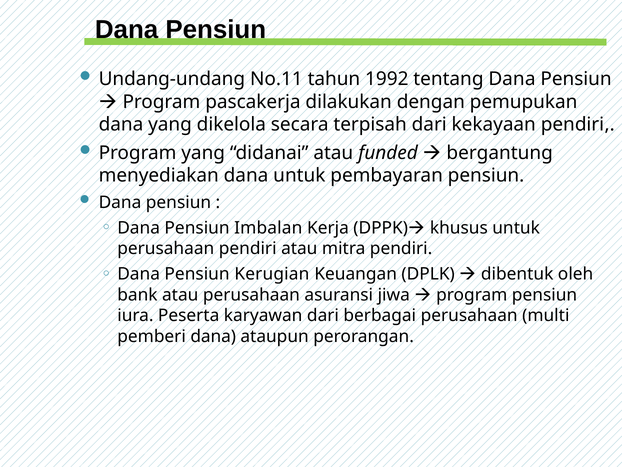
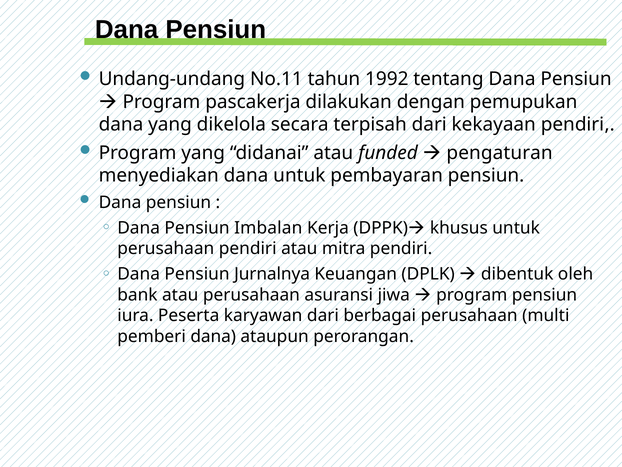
bergantung: bergantung -> pengaturan
Kerugian: Kerugian -> Jurnalnya
